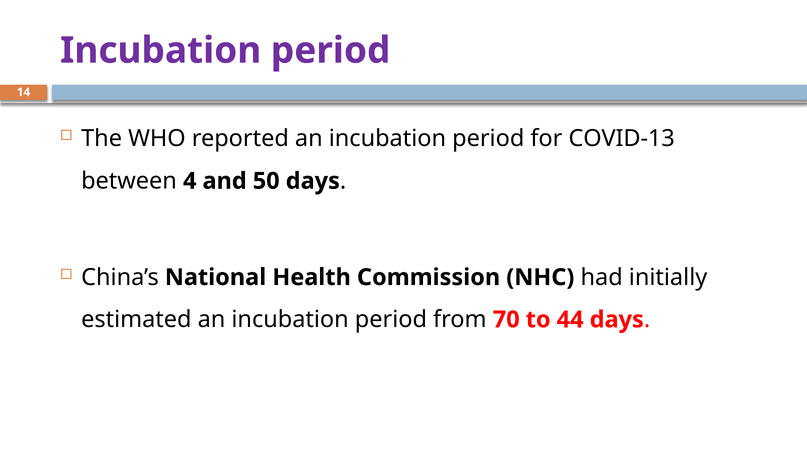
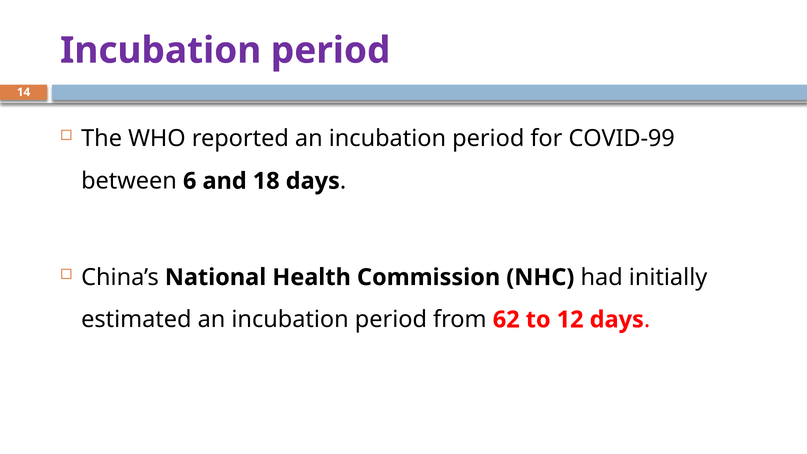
COVID-13: COVID-13 -> COVID-99
4: 4 -> 6
50: 50 -> 18
70: 70 -> 62
44: 44 -> 12
